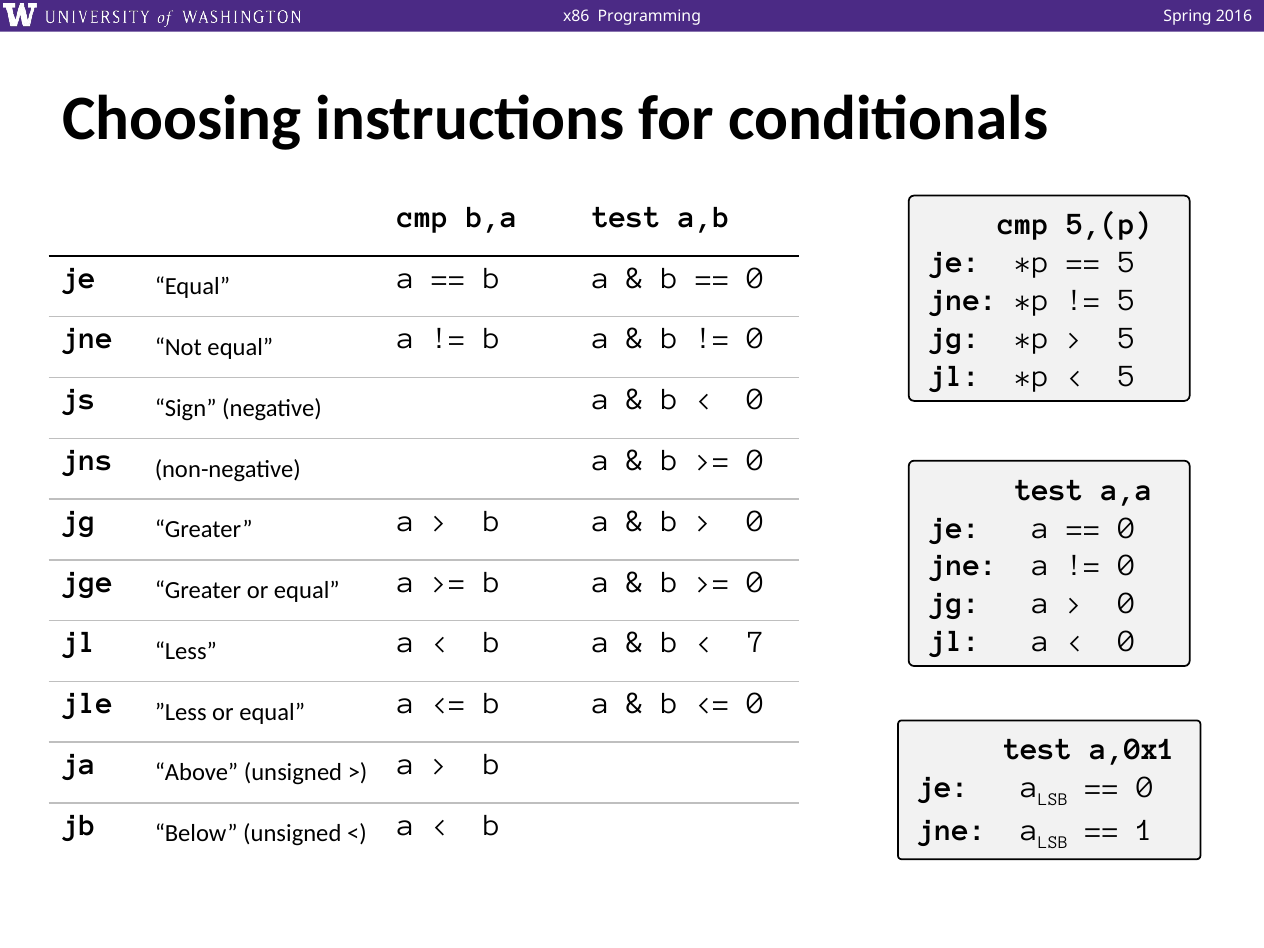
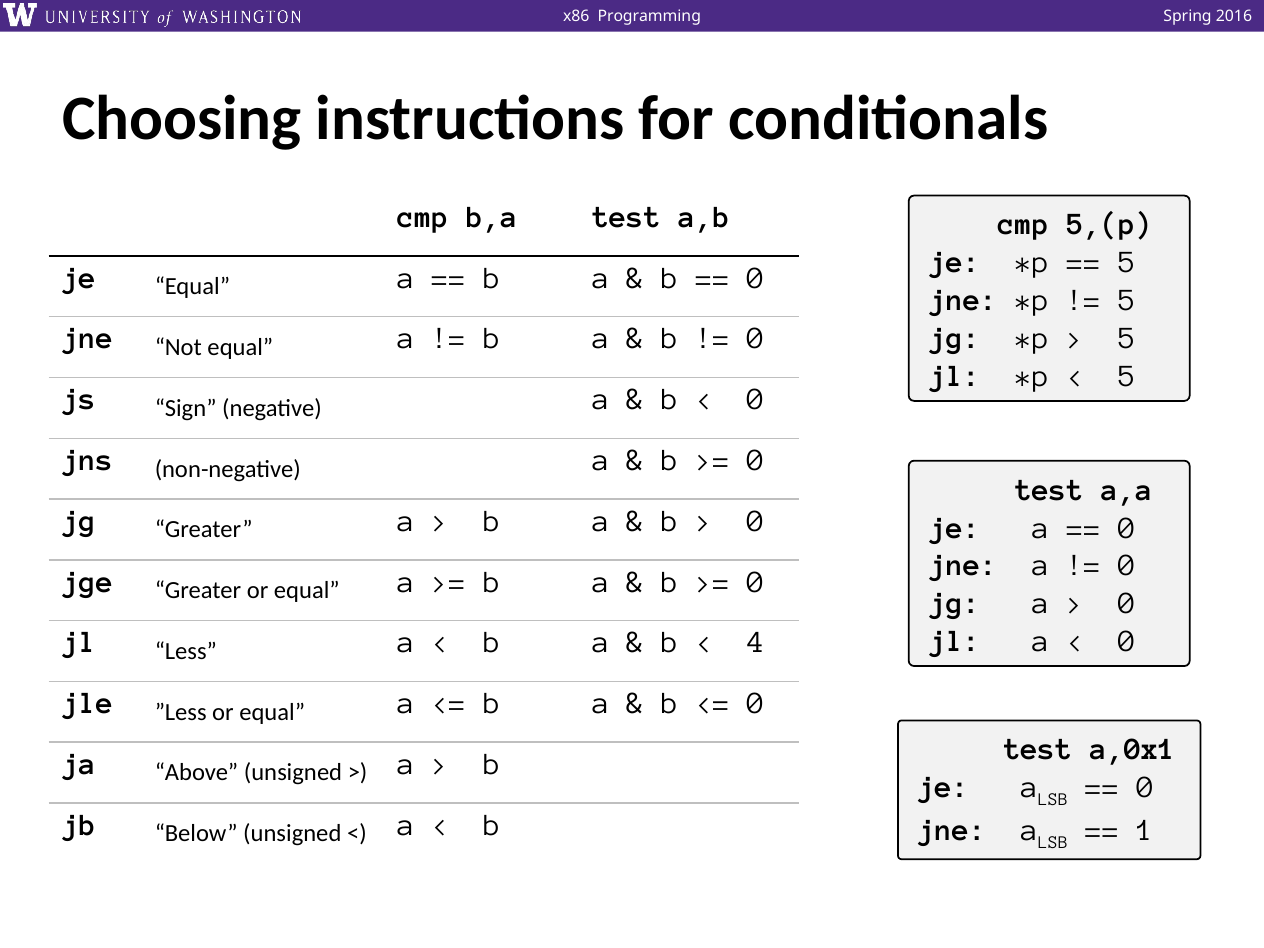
7: 7 -> 4
